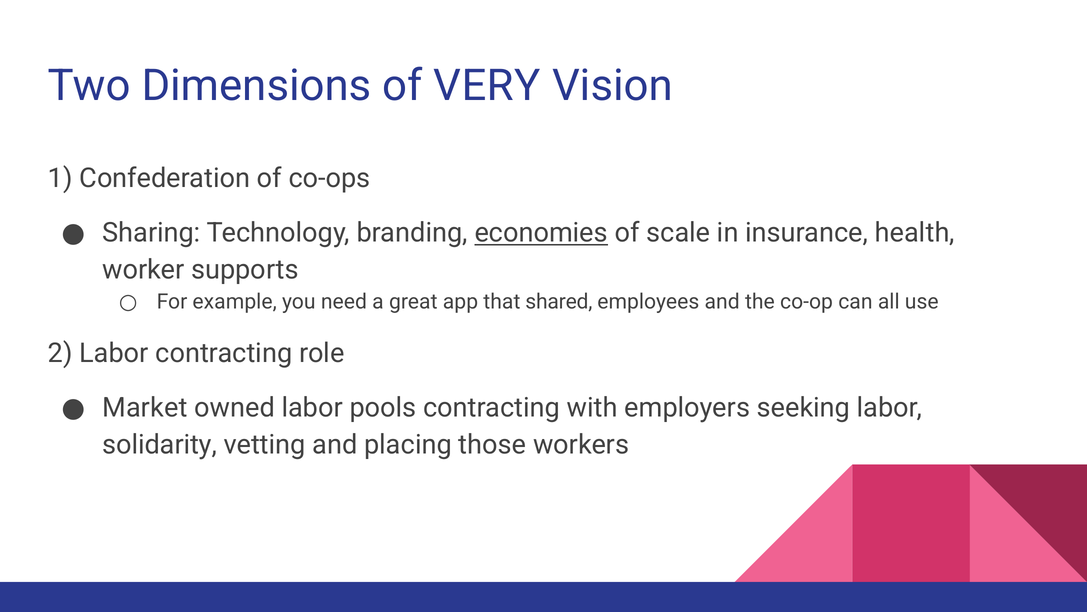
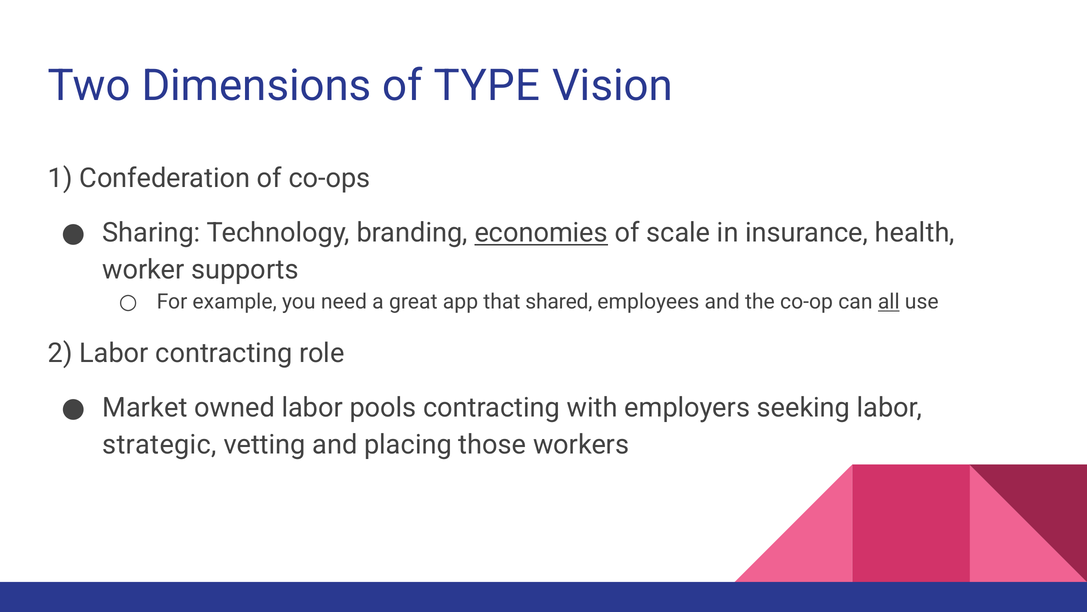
VERY: VERY -> TYPE
all underline: none -> present
solidarity: solidarity -> strategic
